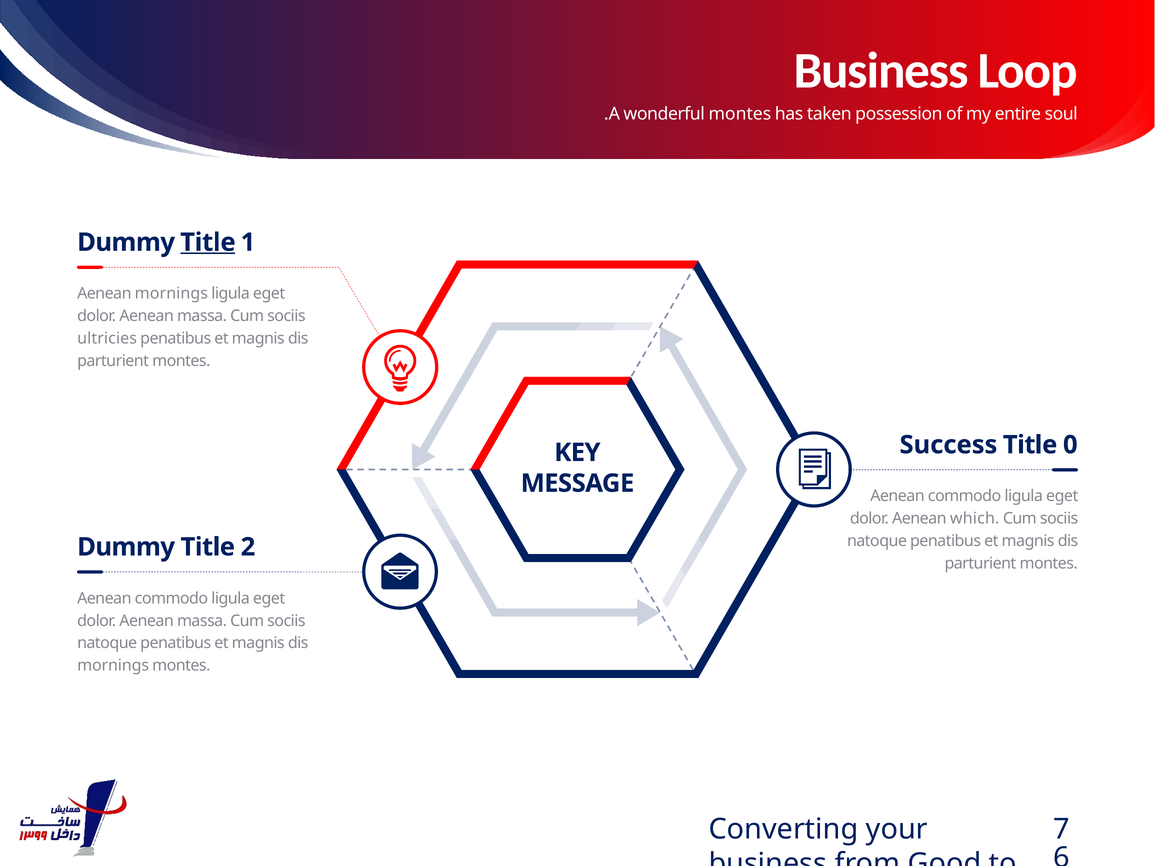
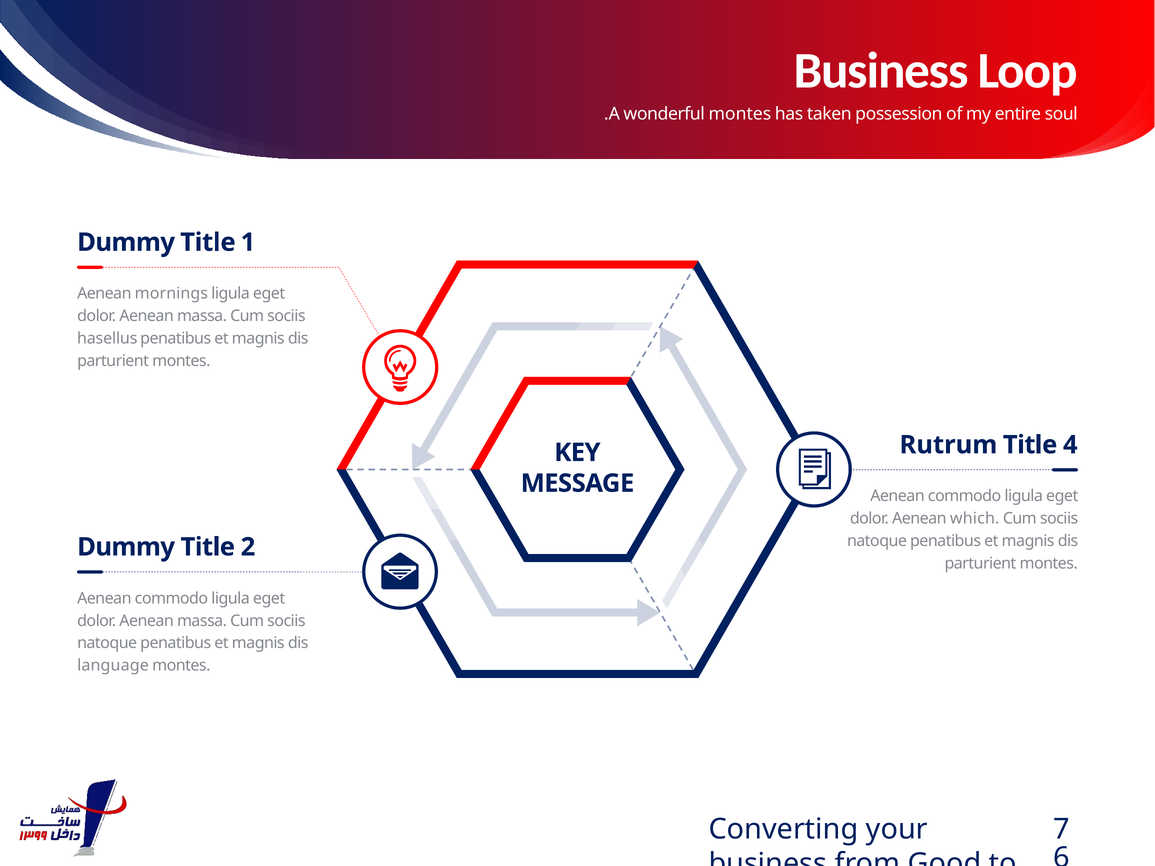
Title at (208, 242) underline: present -> none
ultricies: ultricies -> hasellus
Success: Success -> Rutrum
0: 0 -> 4
mornings at (113, 666): mornings -> language
